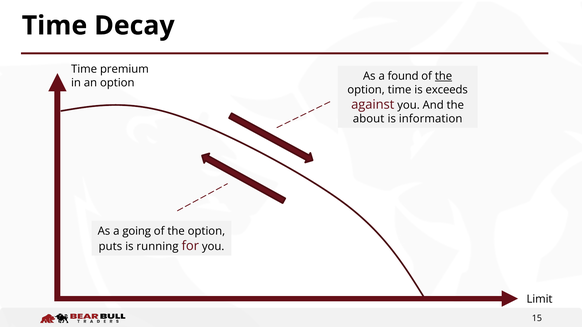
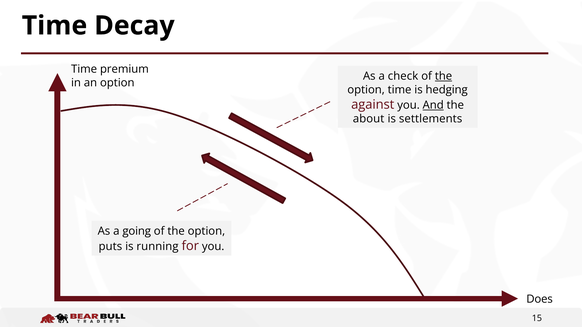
found: found -> check
exceeds: exceeds -> hedging
And underline: none -> present
information: information -> settlements
Limit: Limit -> Does
